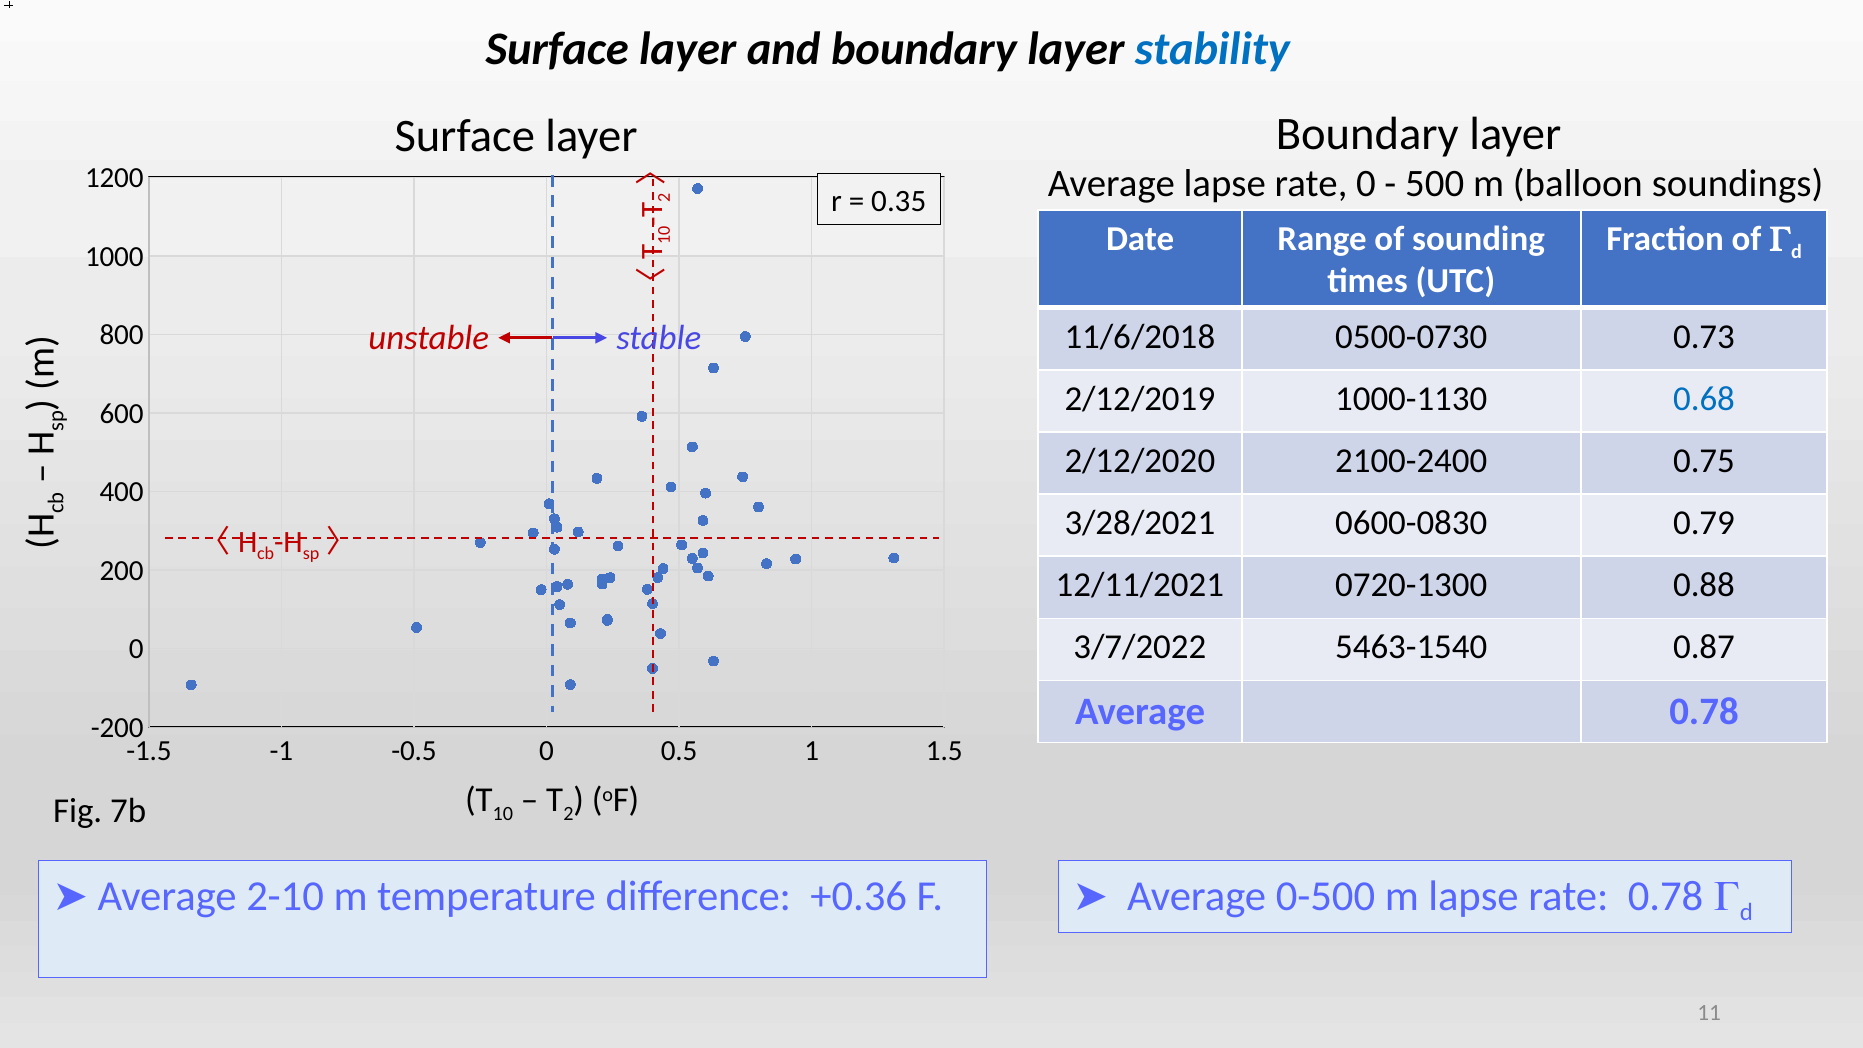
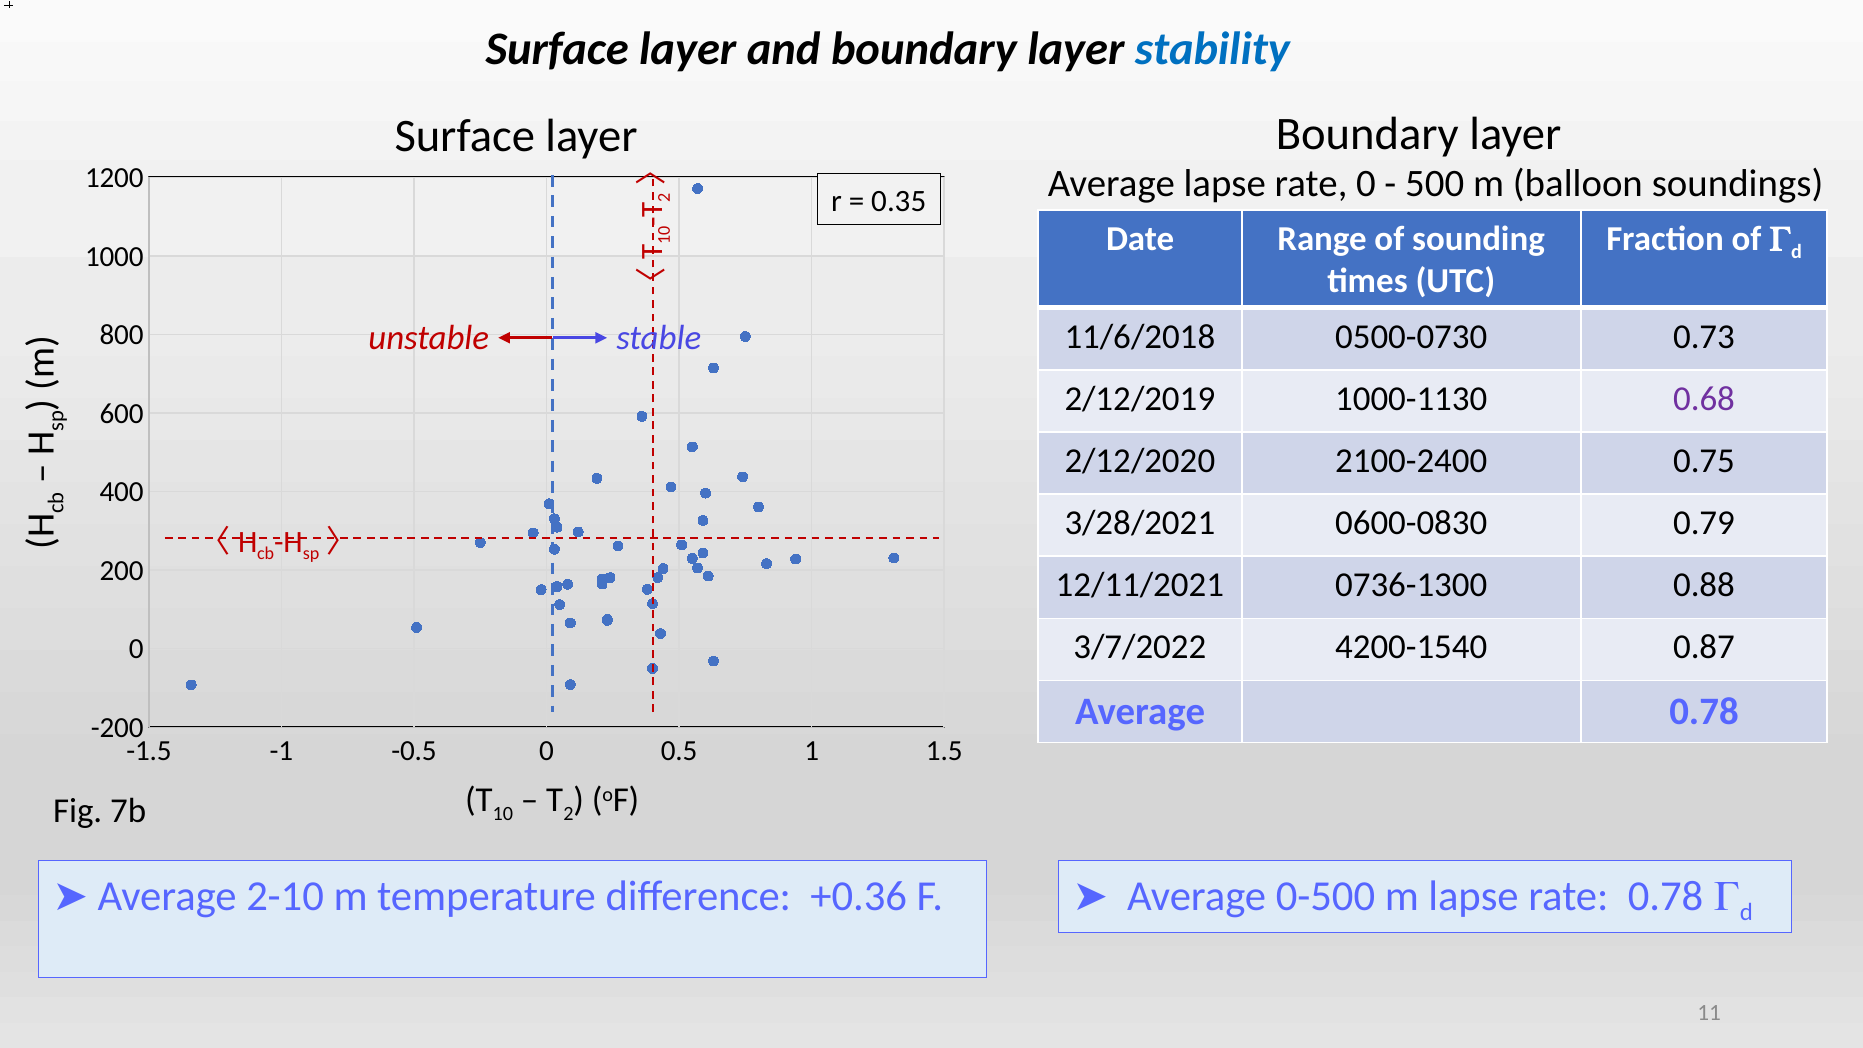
0.68 colour: blue -> purple
0720-1300: 0720-1300 -> 0736-1300
5463-1540: 5463-1540 -> 4200-1540
